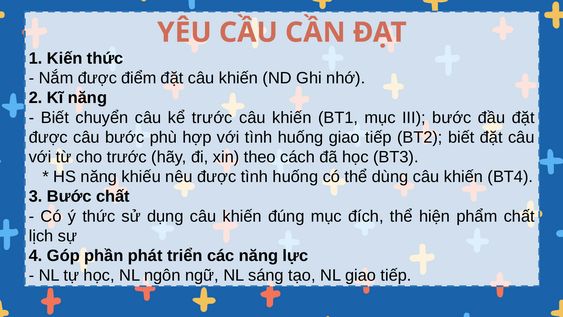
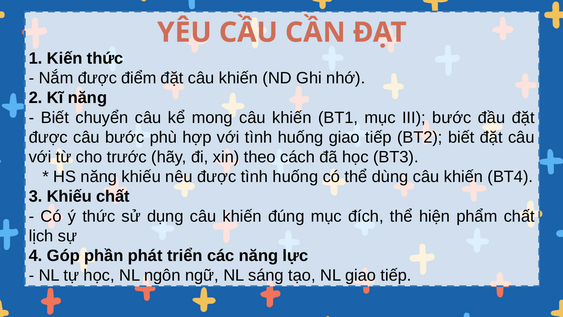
kể trước: trước -> mong
3 Bước: Bước -> Khiếu
